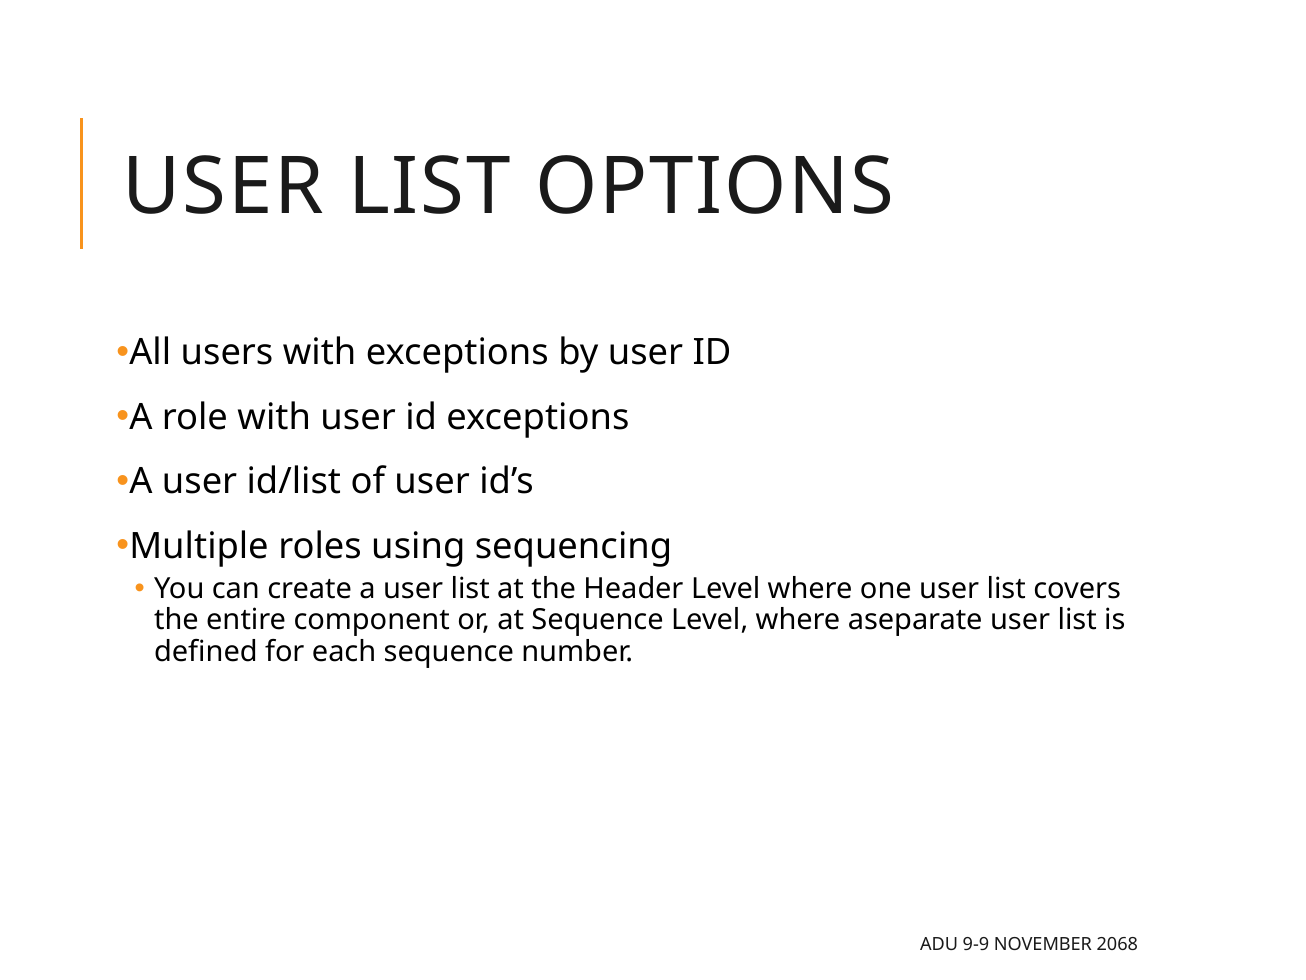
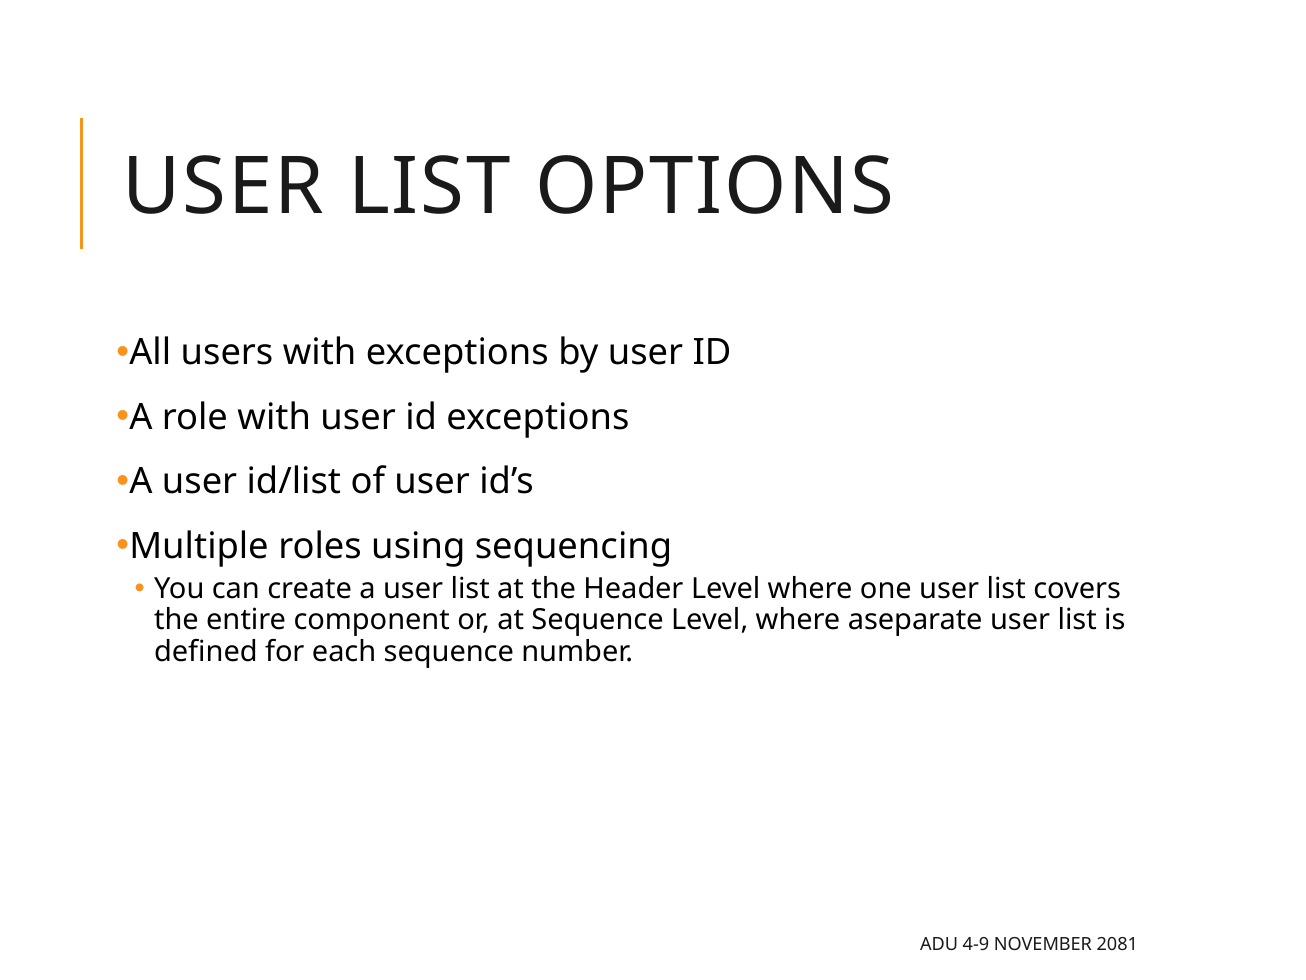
9-9: 9-9 -> 4-9
2068: 2068 -> 2081
